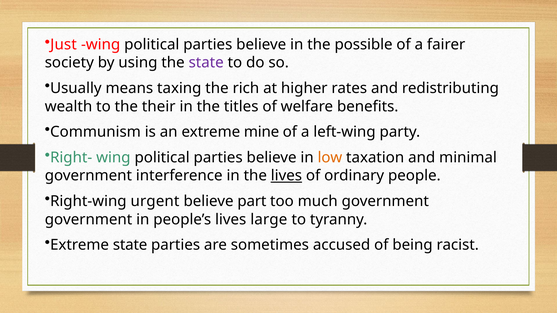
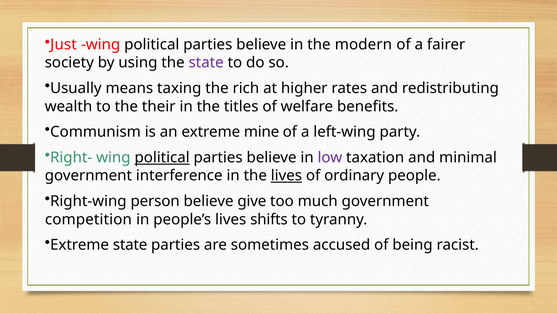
possible: possible -> modern
political at (162, 158) underline: none -> present
low colour: orange -> purple
urgent: urgent -> person
part: part -> give
government at (88, 220): government -> competition
large: large -> shifts
